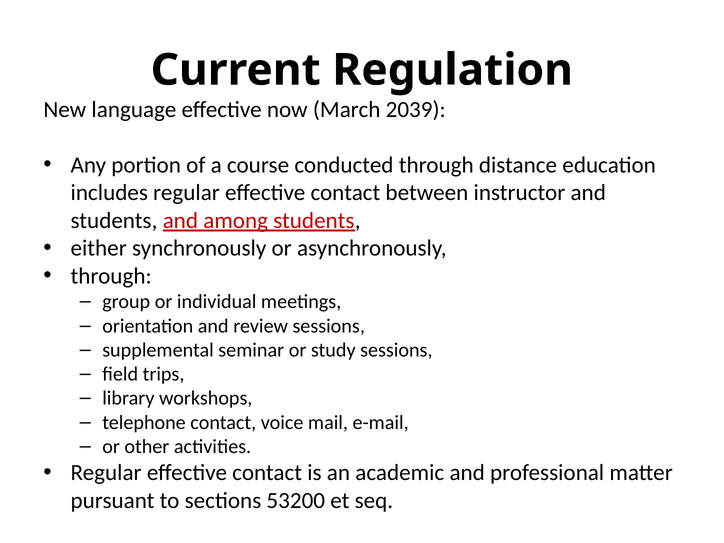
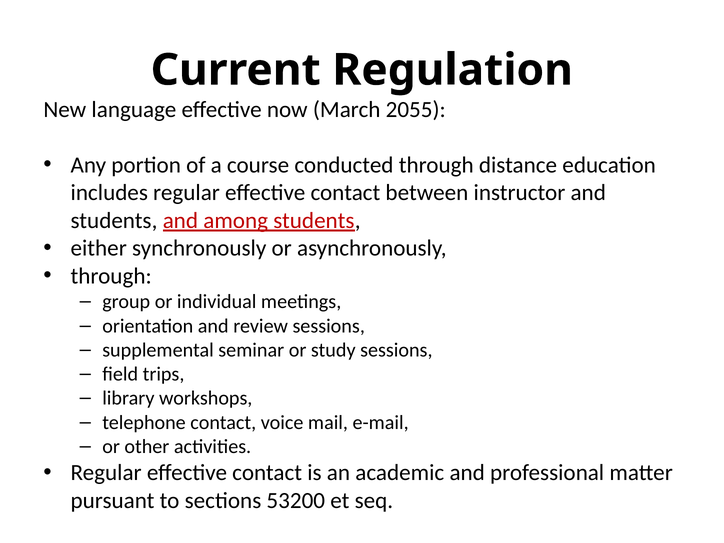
2039: 2039 -> 2055
